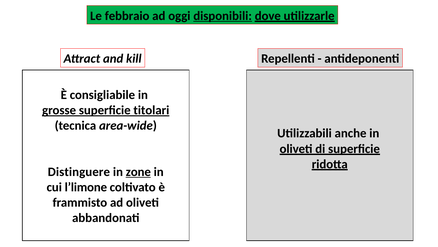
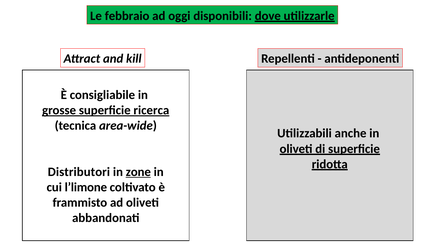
disponibili underline: present -> none
titolari: titolari -> ricerca
Distinguere: Distinguere -> Distributori
